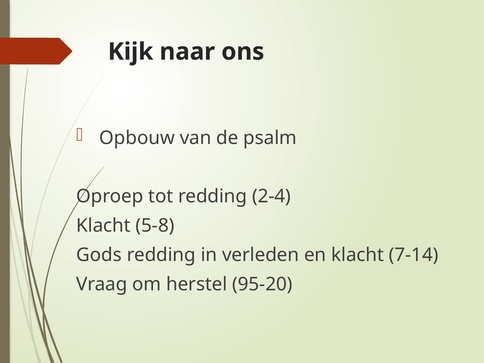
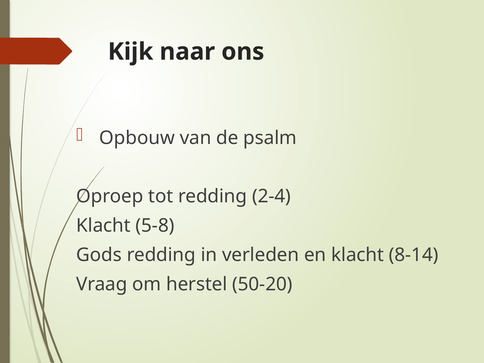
7-14: 7-14 -> 8-14
95-20: 95-20 -> 50-20
